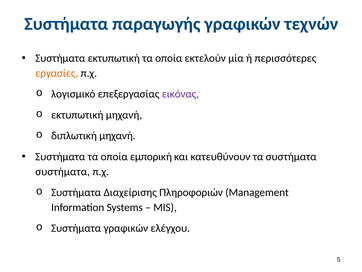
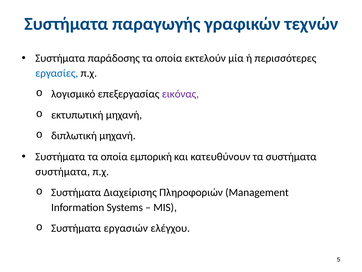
Συστήματα εκτυπωτική: εκτυπωτική -> παράδοσης
εργασίες colour: orange -> blue
Συστήματα γραφικών: γραφικών -> εργασιών
